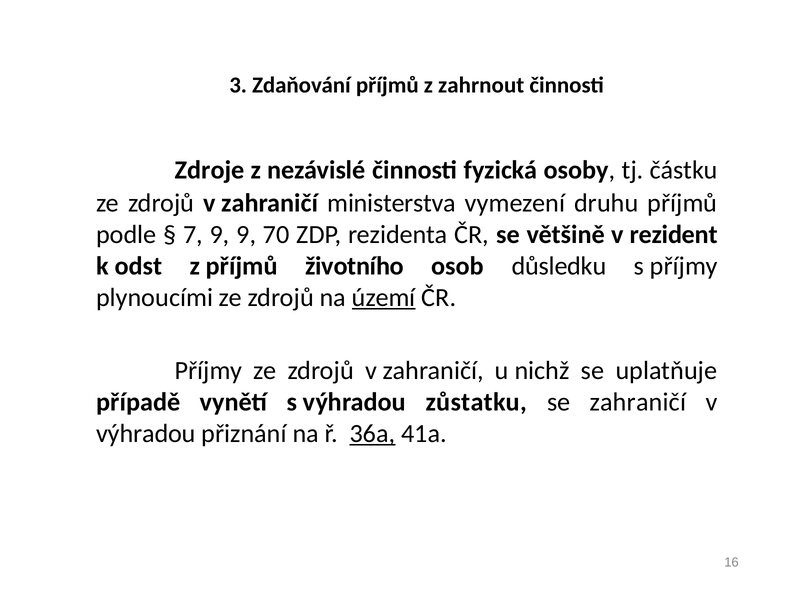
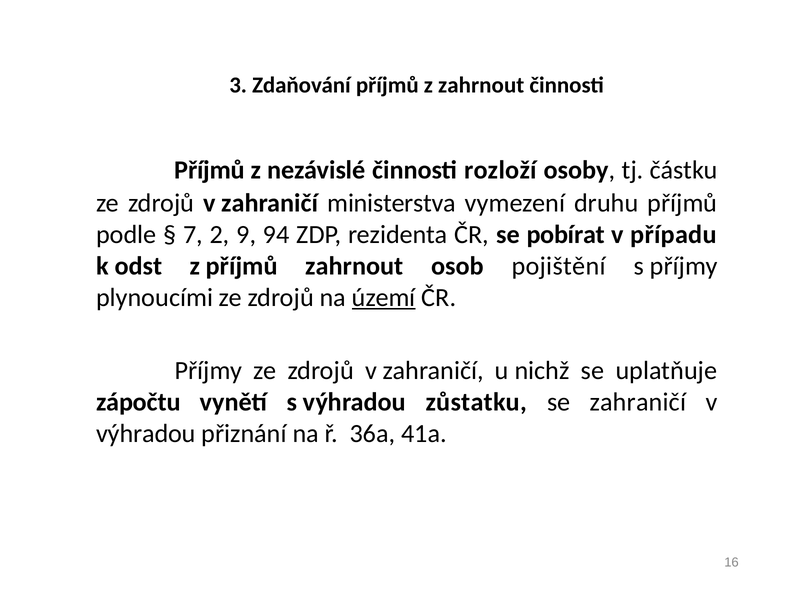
Zdroje at (210, 170): Zdroje -> Příjmů
fyzická: fyzická -> rozloží
7 9: 9 -> 2
70: 70 -> 94
většině: většině -> pobírat
rezident: rezident -> případu
příjmů životního: životního -> zahrnout
důsledku: důsledku -> pojištění
případě: případě -> zápočtu
36a underline: present -> none
